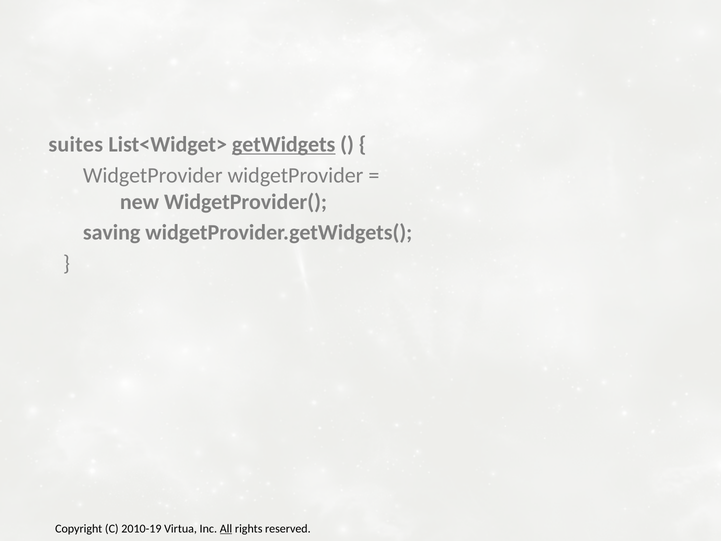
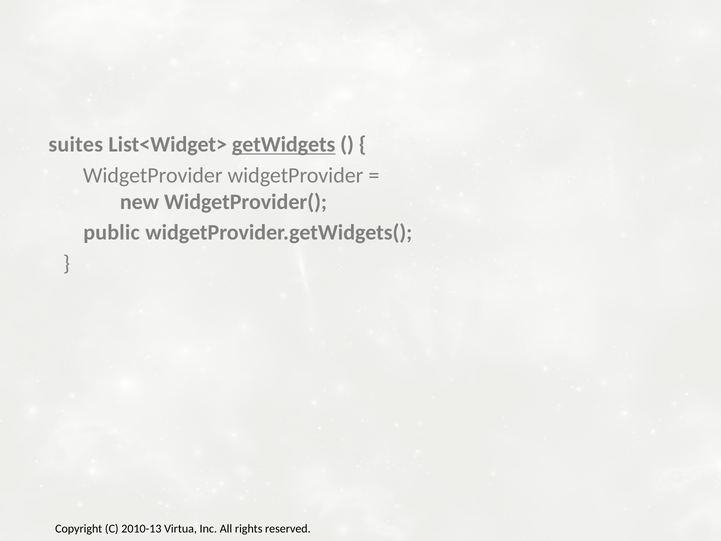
saving: saving -> public
2010-19: 2010-19 -> 2010-13
All underline: present -> none
